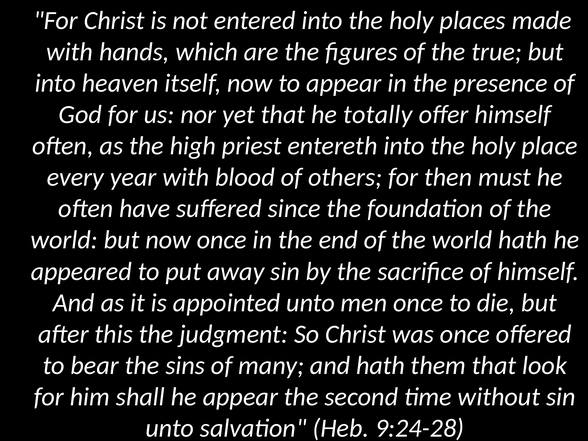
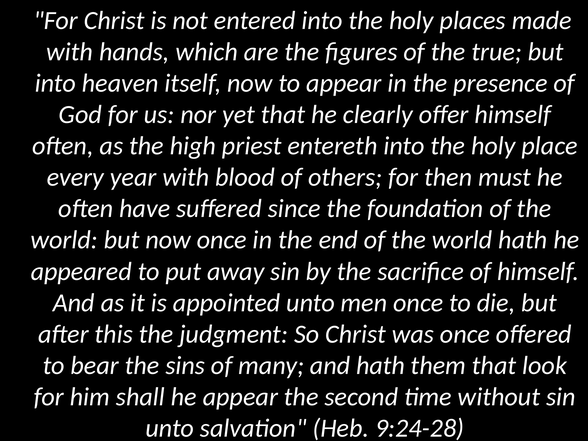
totally: totally -> clearly
